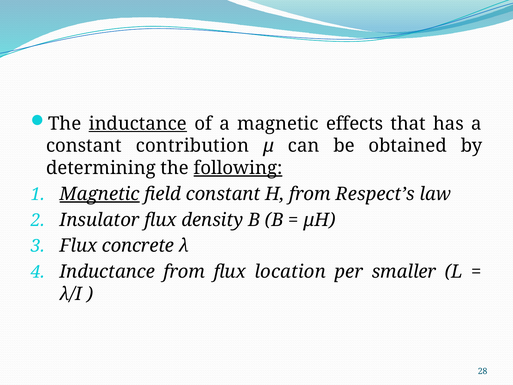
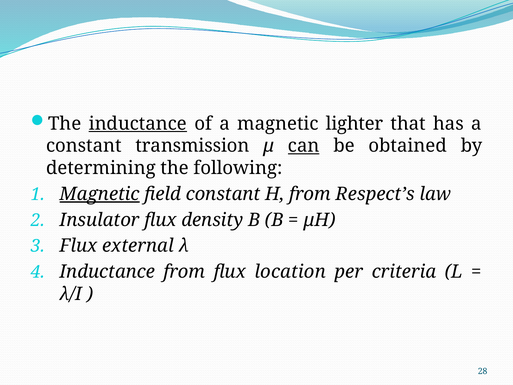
effects: effects -> lighter
contribution: contribution -> transmission
can underline: none -> present
following underline: present -> none
concrete: concrete -> external
smaller: smaller -> criteria
